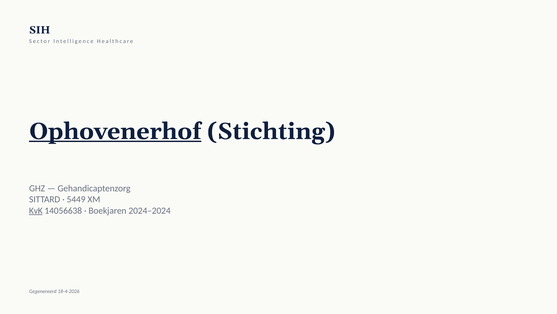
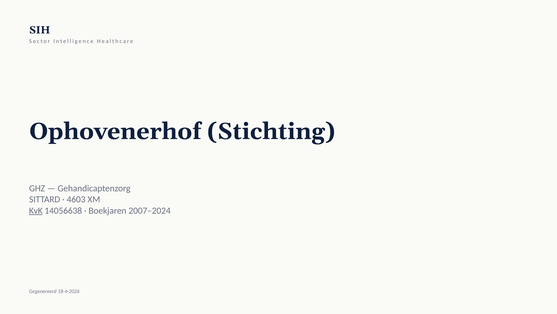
Ophovenerhof underline: present -> none
5449: 5449 -> 4603
2024–2024: 2024–2024 -> 2007–2024
